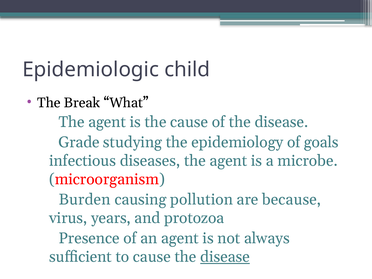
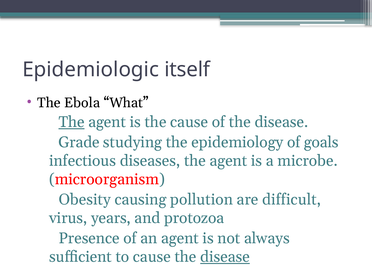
child: child -> itself
Break: Break -> Ebola
The at (72, 122) underline: none -> present
Burden: Burden -> Obesity
because: because -> difficult
